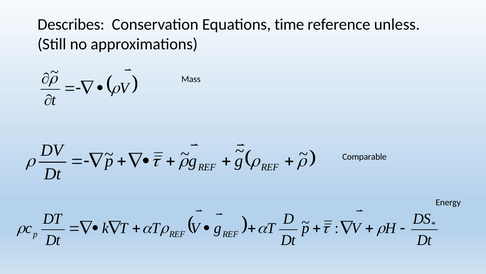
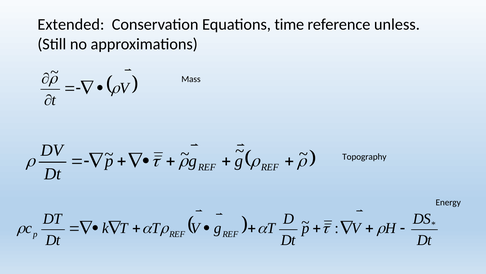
Describes: Describes -> Extended
Comparable: Comparable -> Topography
